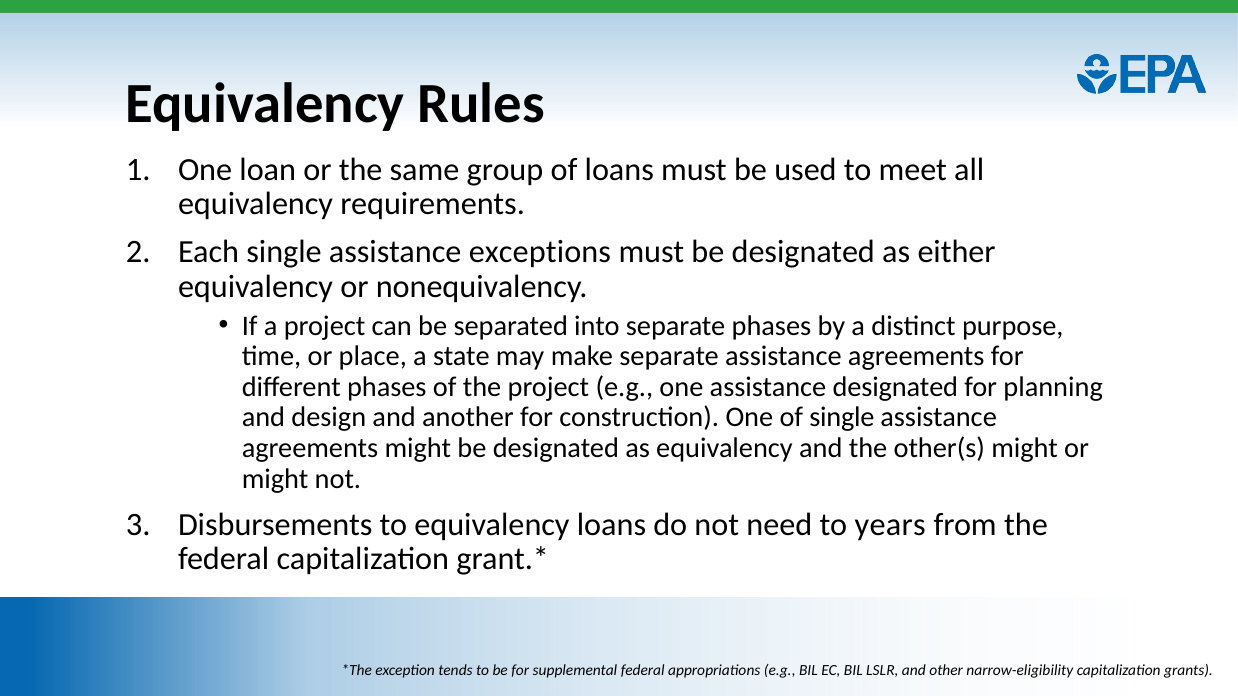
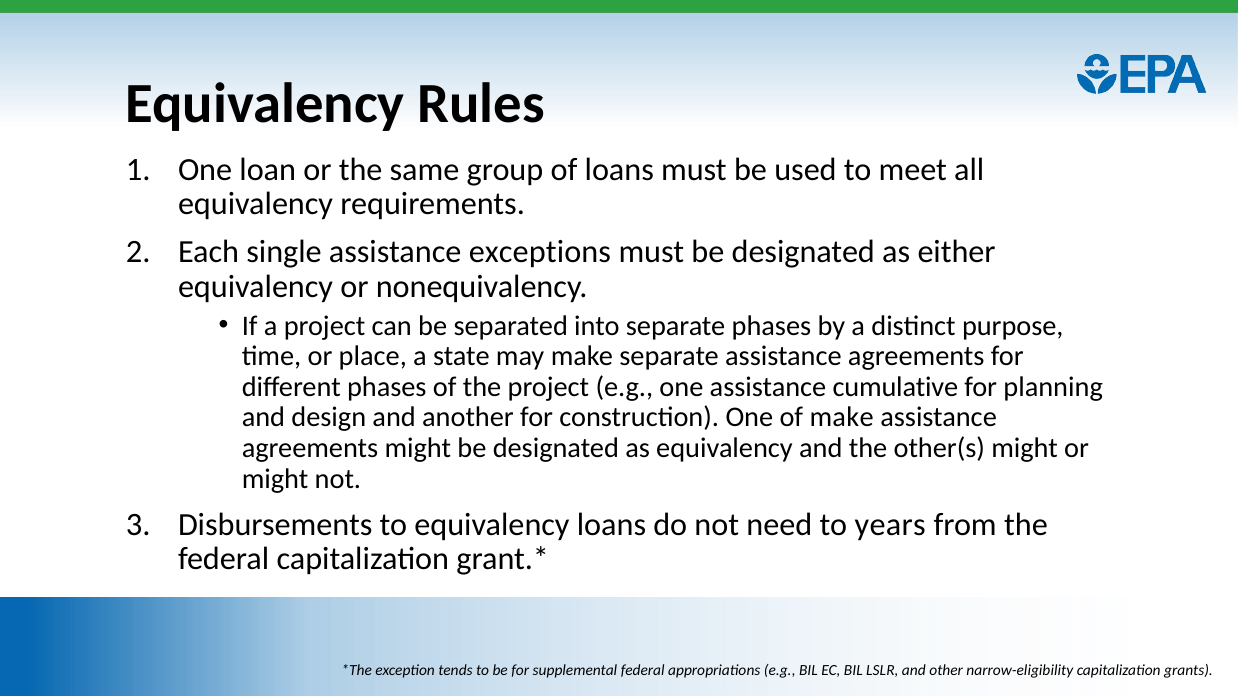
assistance designated: designated -> cumulative
of single: single -> make
